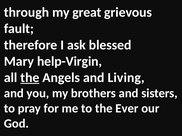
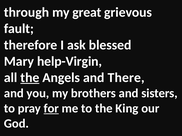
Living: Living -> There
for underline: none -> present
Ever: Ever -> King
